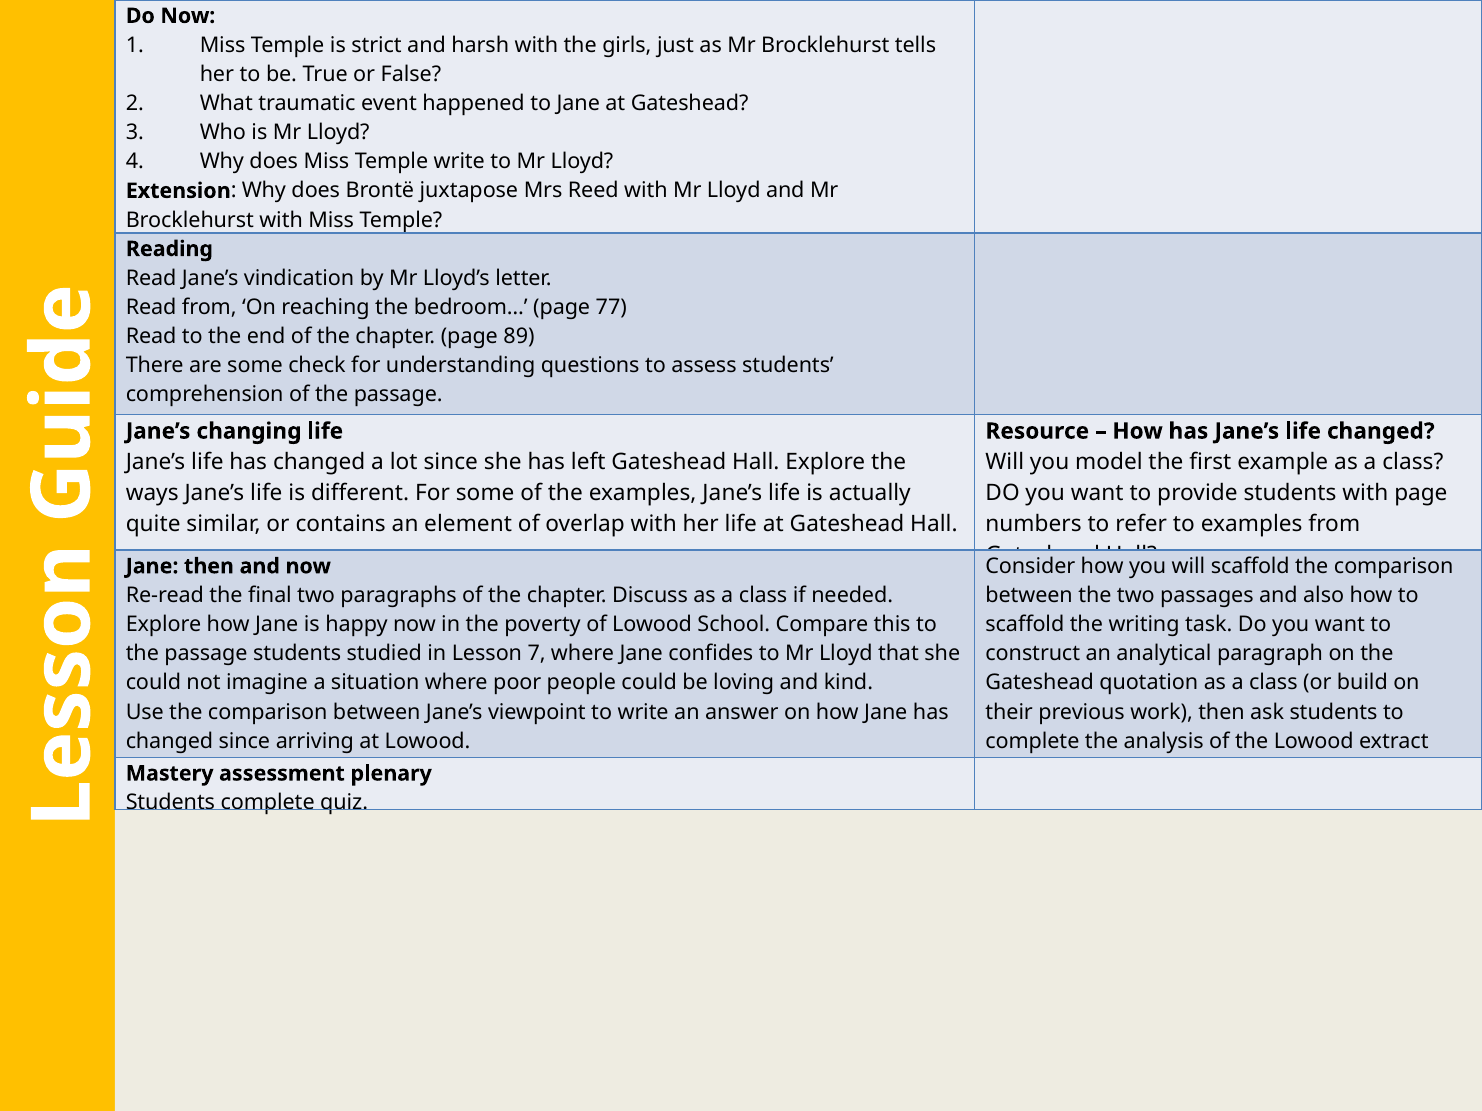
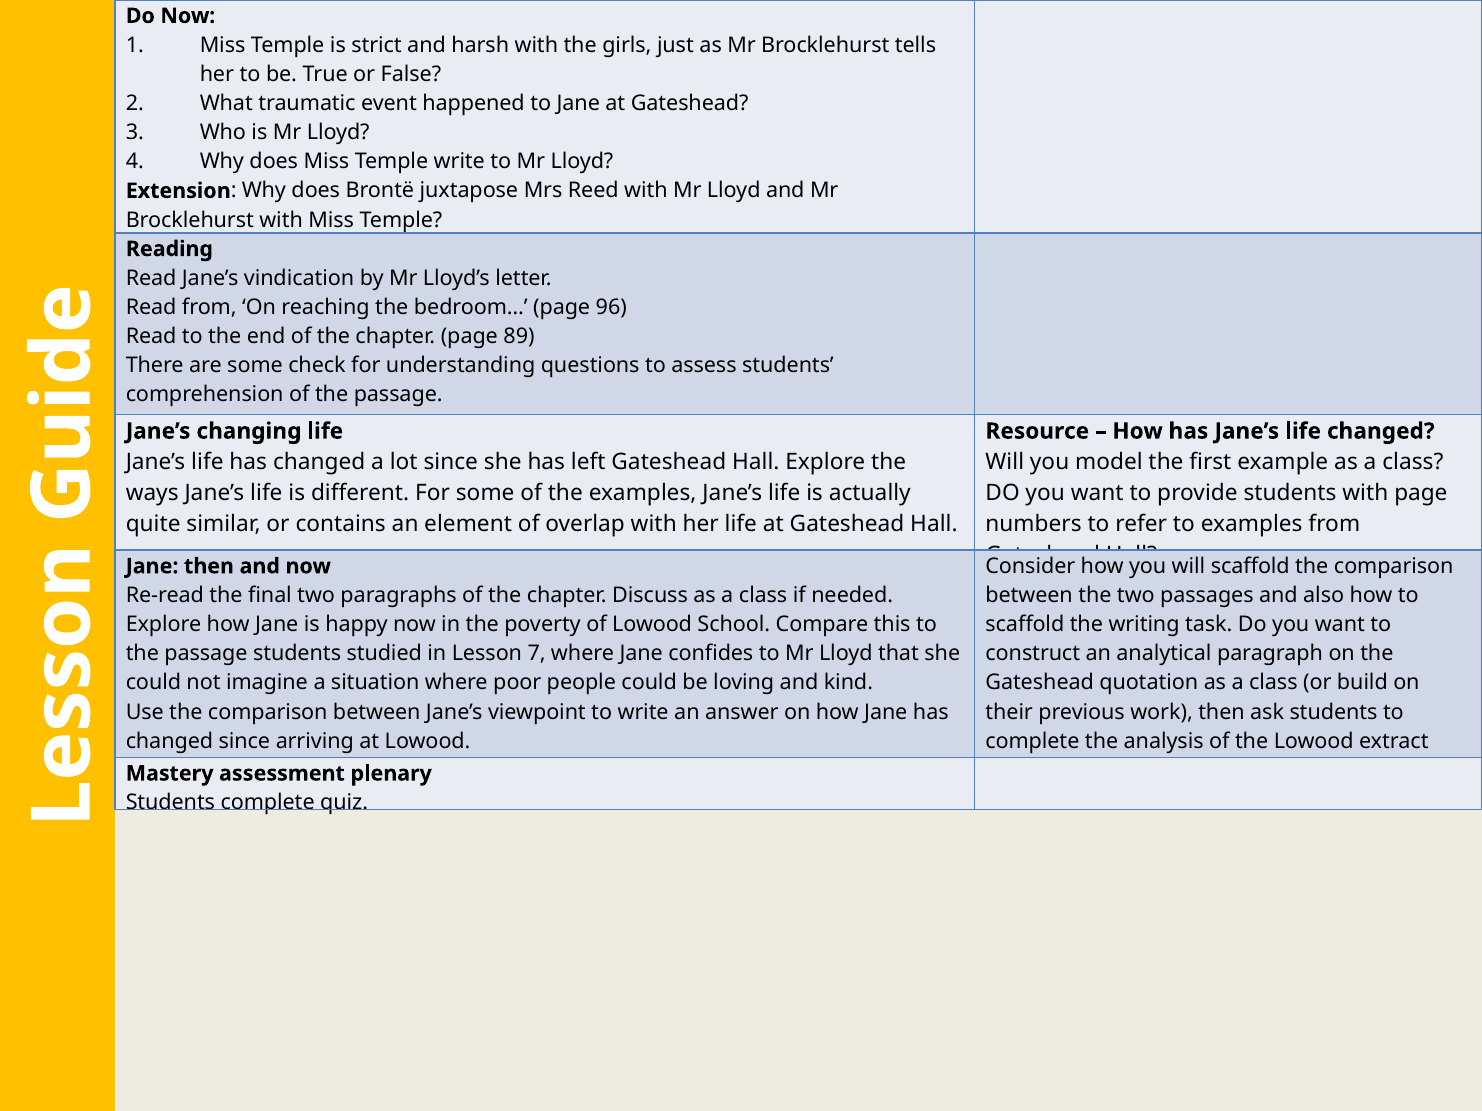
77: 77 -> 96
